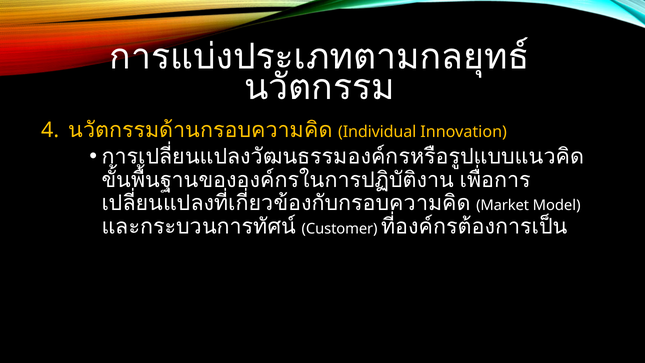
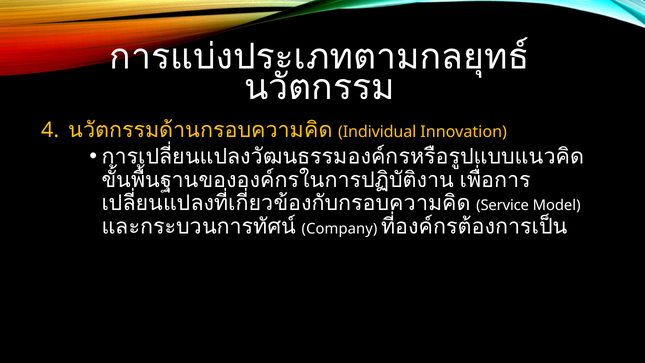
Market: Market -> Service
Customer: Customer -> Company
